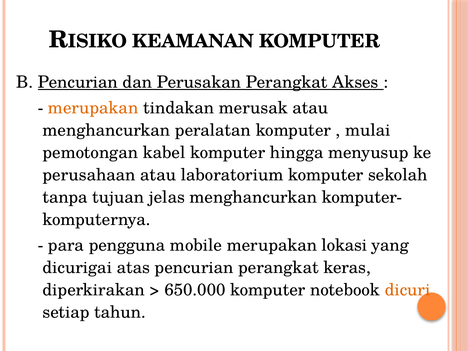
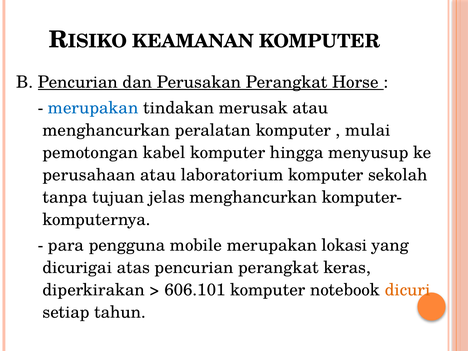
Akses: Akses -> Horse
merupakan at (93, 108) colour: orange -> blue
650.000: 650.000 -> 606.101
